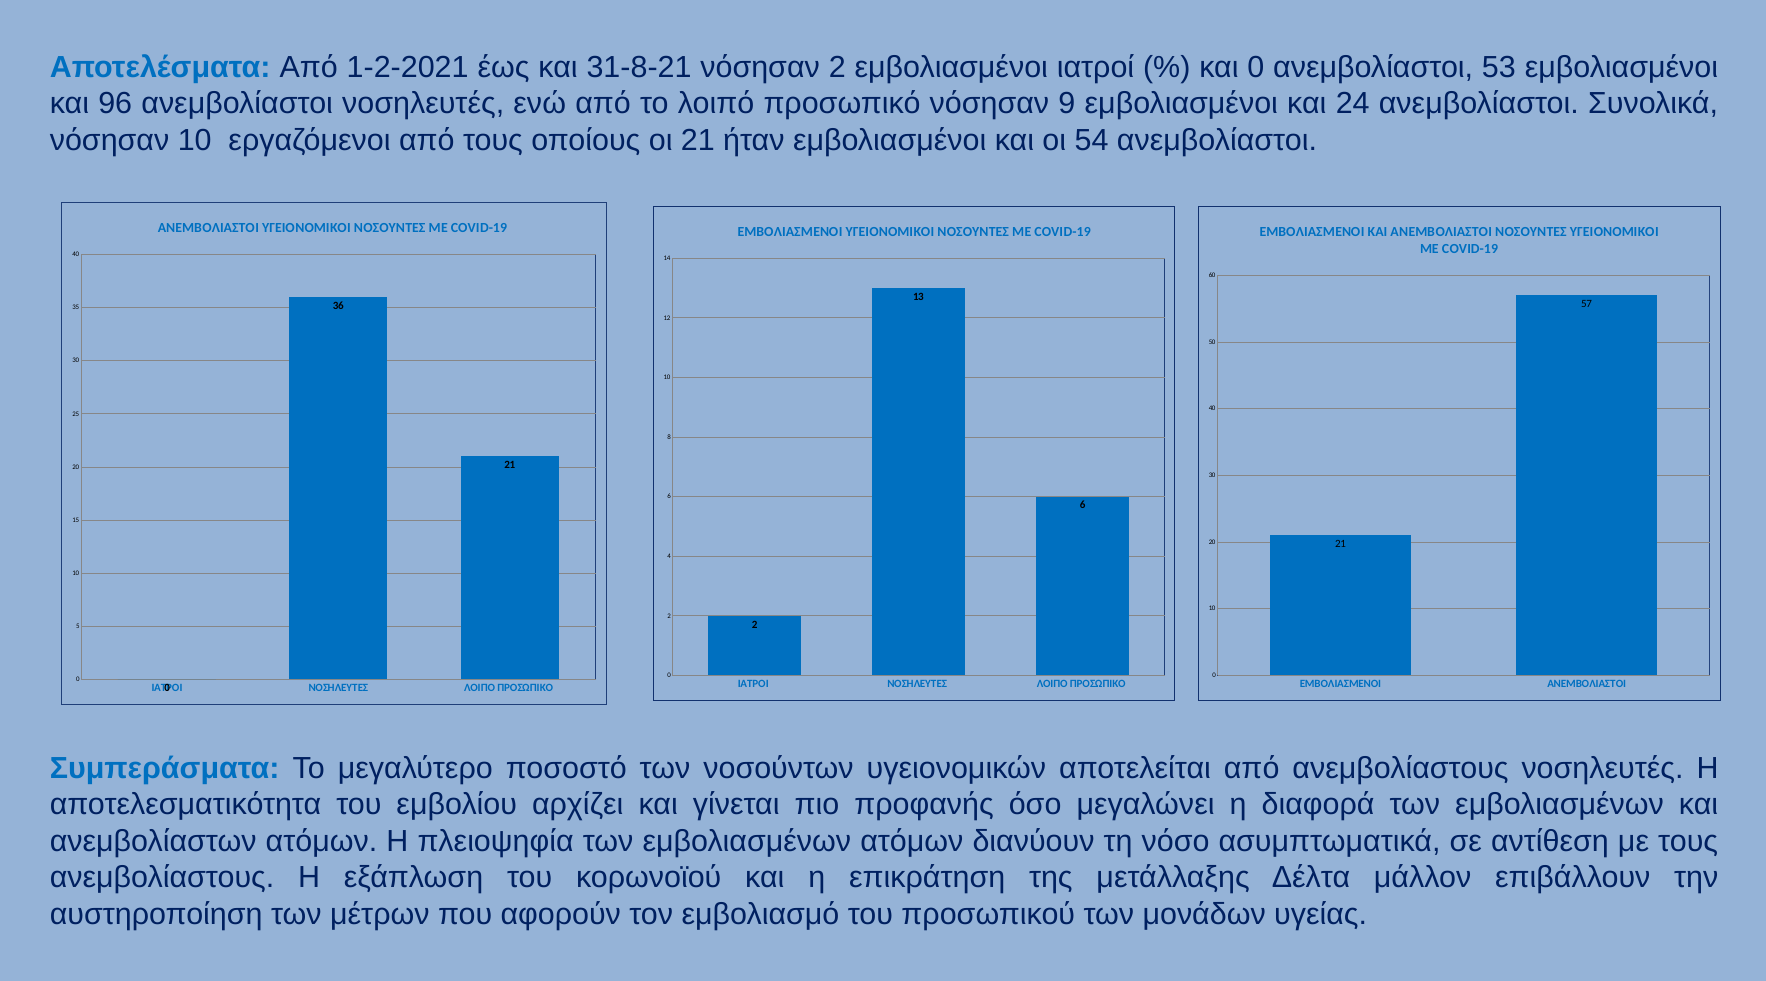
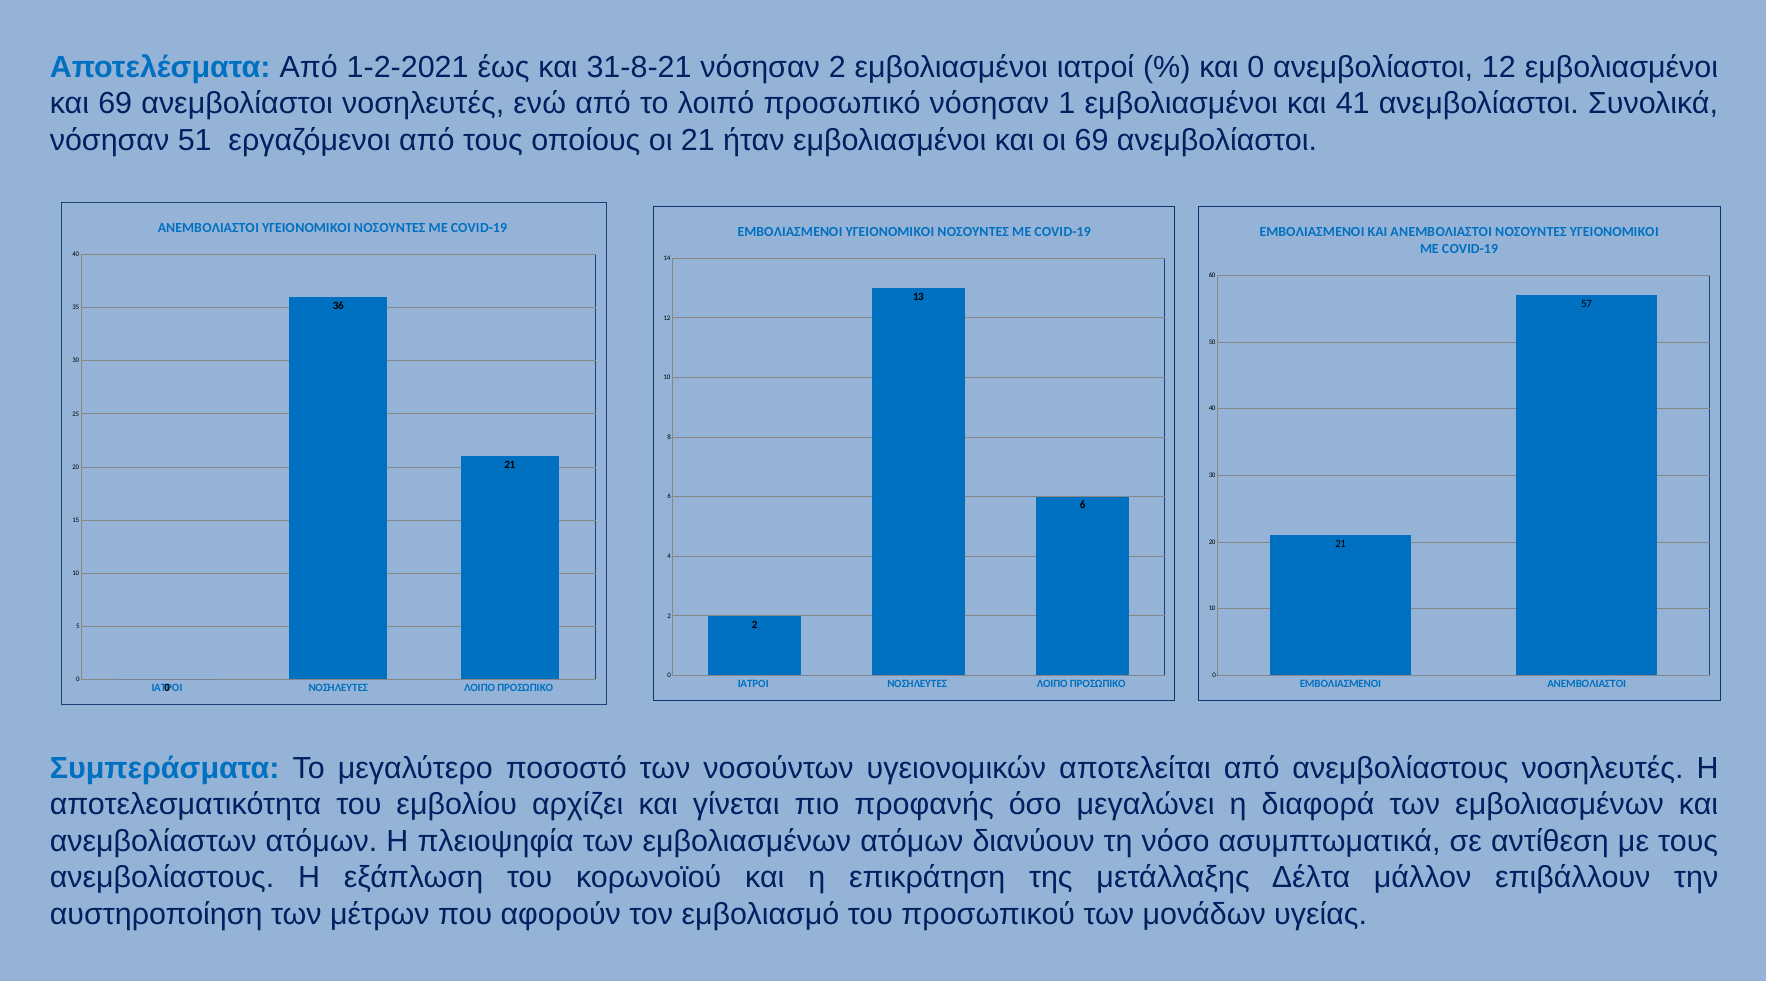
ανεμβολίαστοι 53: 53 -> 12
και 96: 96 -> 69
9: 9 -> 1
24: 24 -> 41
νόσησαν 10: 10 -> 51
οι 54: 54 -> 69
